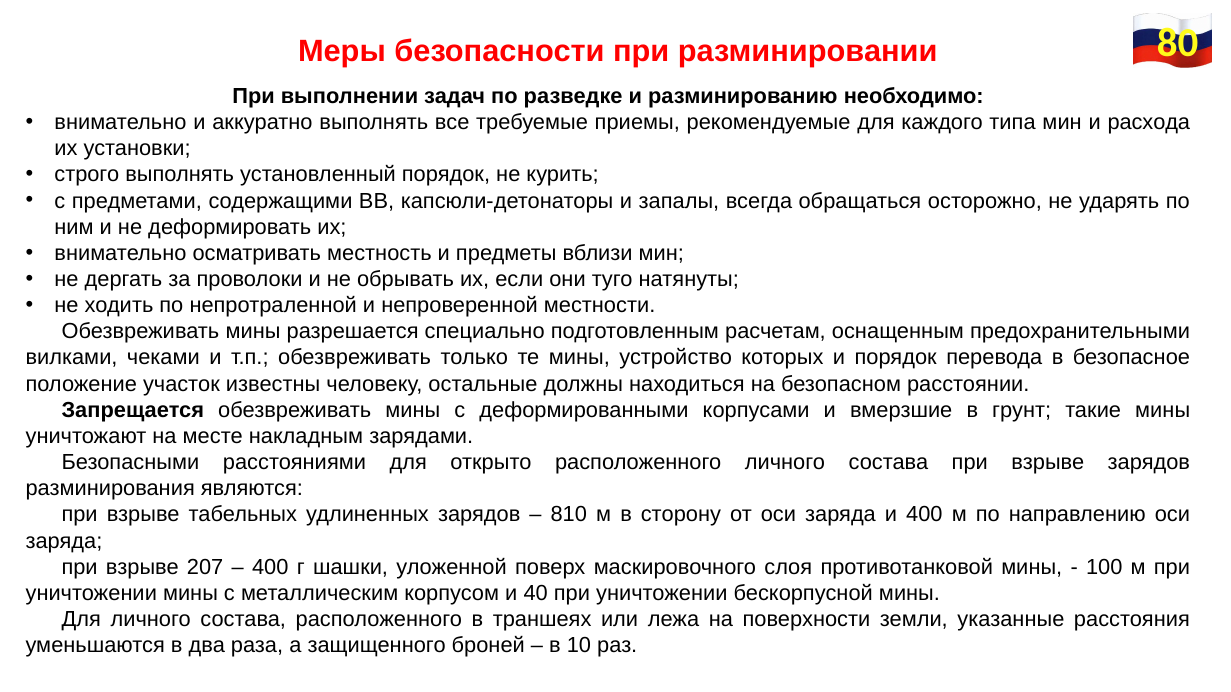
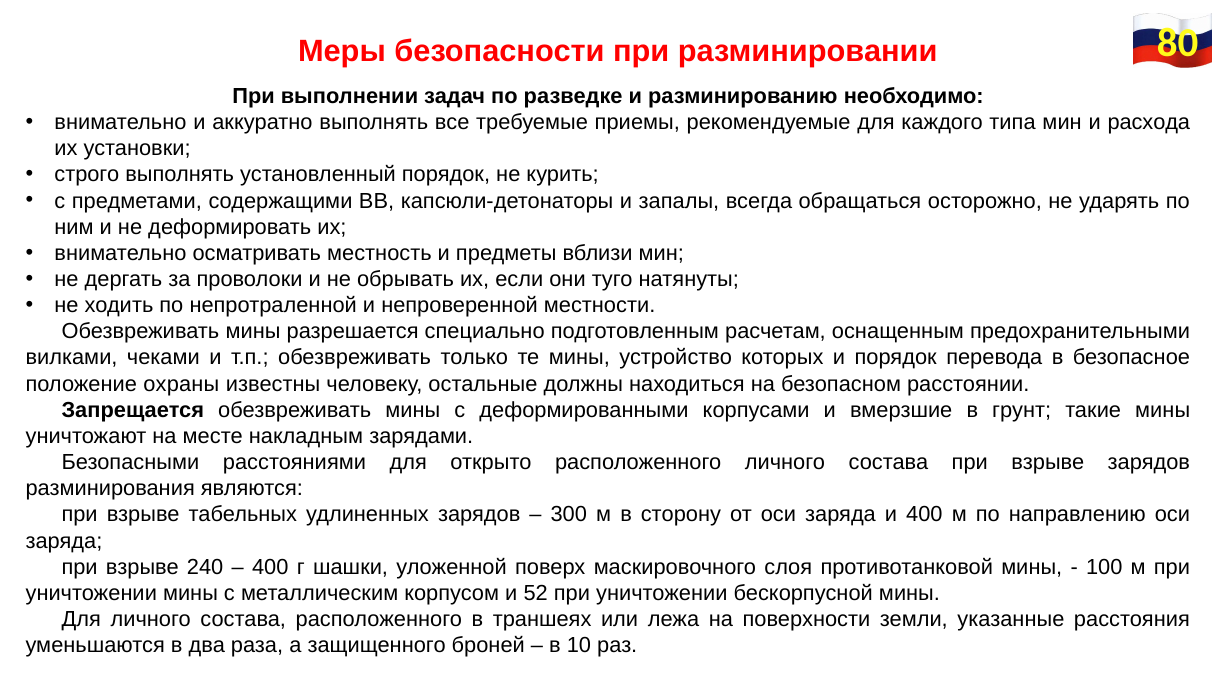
участок: участок -> охраны
810: 810 -> 300
207: 207 -> 240
40: 40 -> 52
